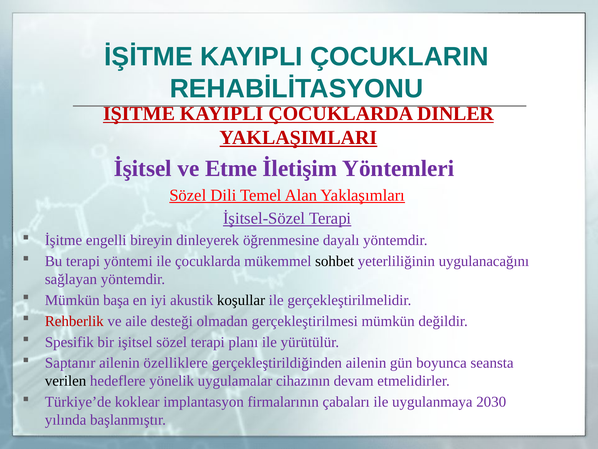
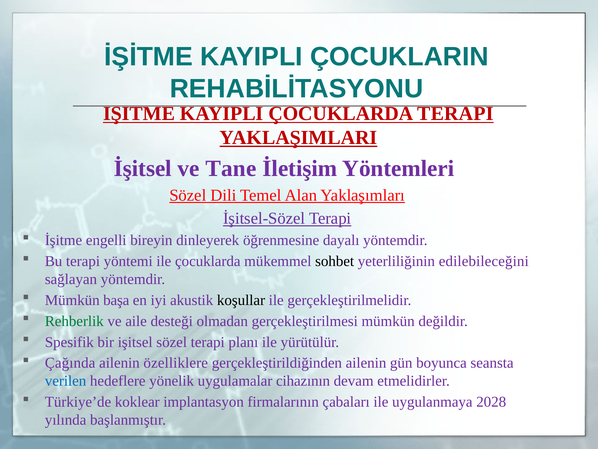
ÇOCUKLARDA DINLER: DINLER -> TERAPI
Etme: Etme -> Tane
uygulanacağını: uygulanacağını -> edilebileceğini
Rehberlik colour: red -> green
Saptanır: Saptanır -> Çağında
verilen colour: black -> blue
2030: 2030 -> 2028
